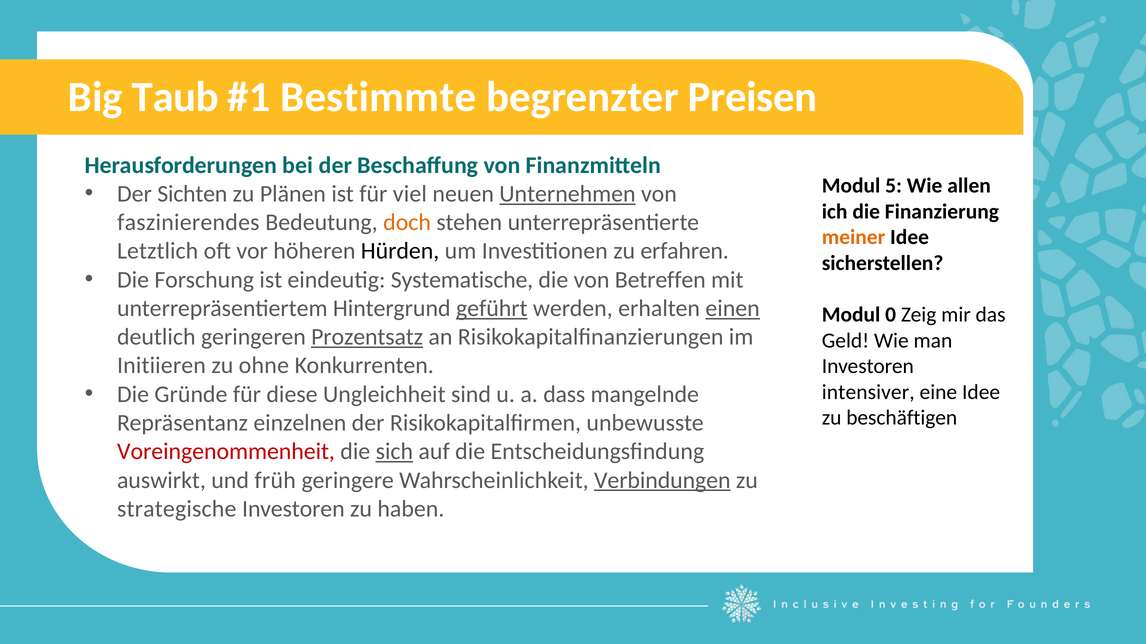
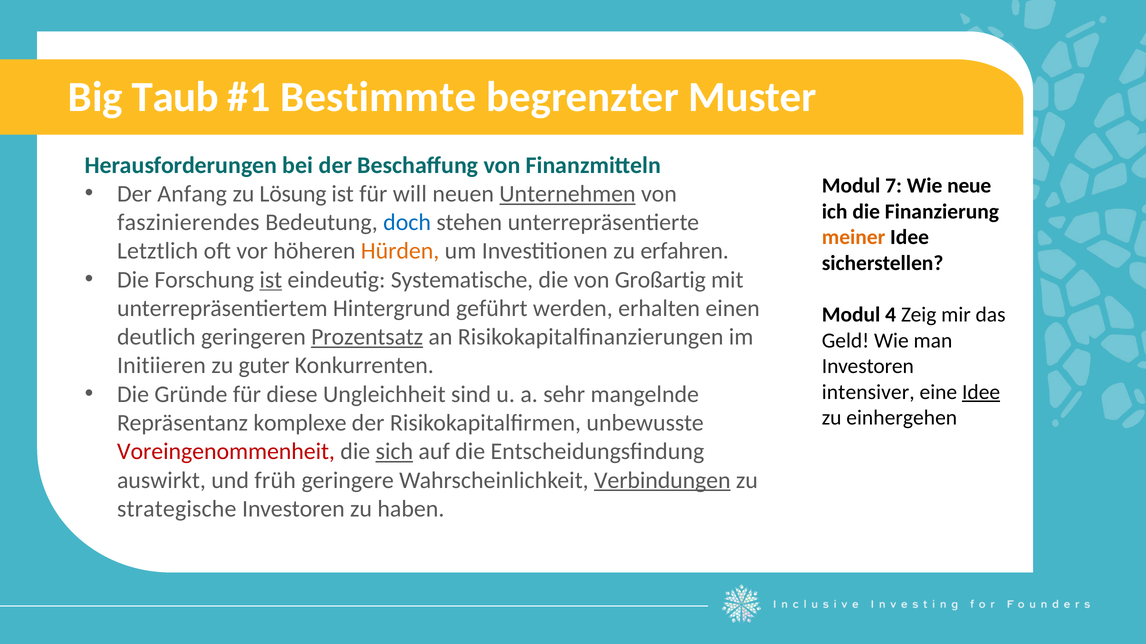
Preisen: Preisen -> Muster
5: 5 -> 7
allen: allen -> neue
Sichten: Sichten -> Anfang
Plänen: Plänen -> Lösung
viel: viel -> will
doch colour: orange -> blue
Hürden colour: black -> orange
ist at (271, 280) underline: none -> present
Betreffen: Betreffen -> Großartig
geführt underline: present -> none
einen underline: present -> none
0: 0 -> 4
ohne: ohne -> guter
dass: dass -> sehr
Idee at (981, 392) underline: none -> present
beschäftigen: beschäftigen -> einhergehen
einzelnen: einzelnen -> komplexe
